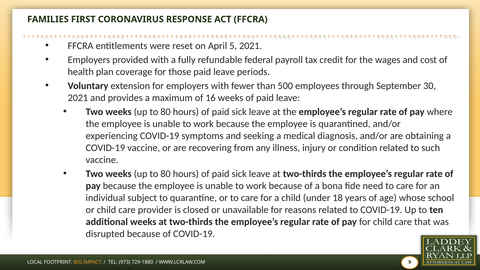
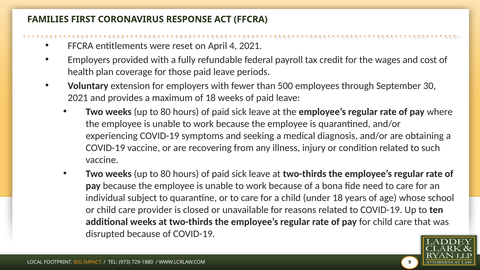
5: 5 -> 4
of 16: 16 -> 18
